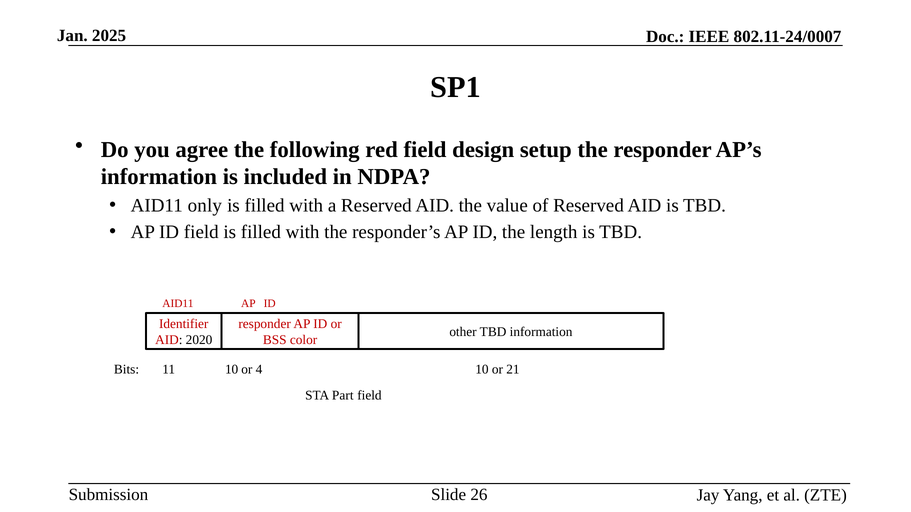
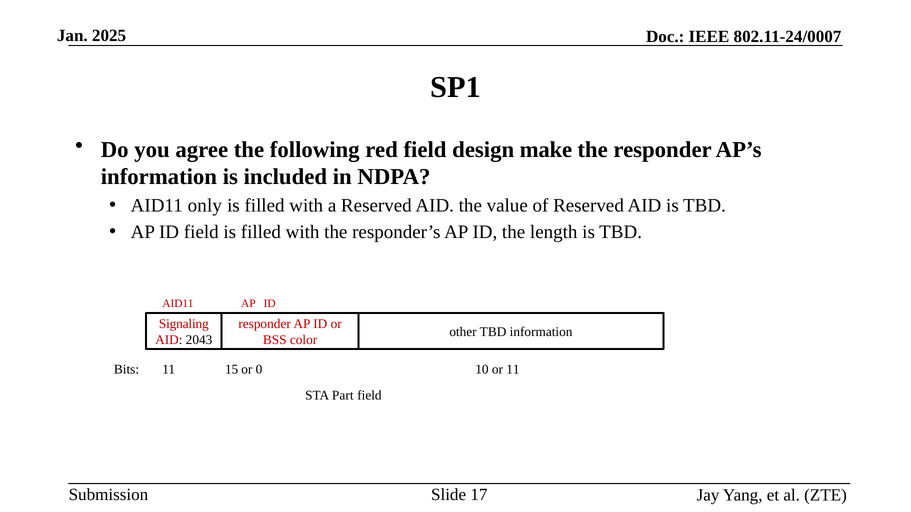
setup: setup -> make
Identifier: Identifier -> Signaling
2020: 2020 -> 2043
11 10: 10 -> 15
4: 4 -> 0
or 21: 21 -> 11
26: 26 -> 17
